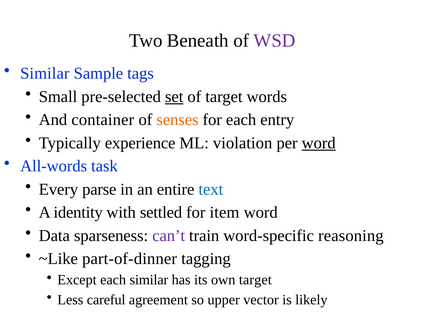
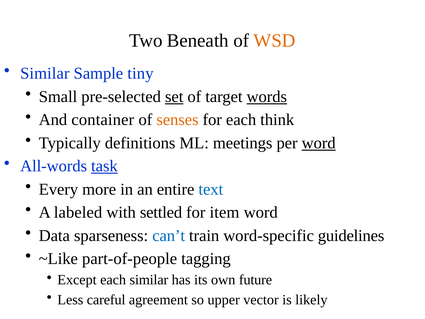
WSD colour: purple -> orange
tags: tags -> tiny
words underline: none -> present
entry: entry -> think
experience: experience -> definitions
violation: violation -> meetings
task underline: none -> present
parse: parse -> more
identity: identity -> labeled
can’t colour: purple -> blue
reasoning: reasoning -> guidelines
part-of-dinner: part-of-dinner -> part-of-people
own target: target -> future
